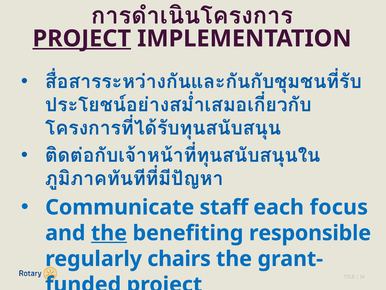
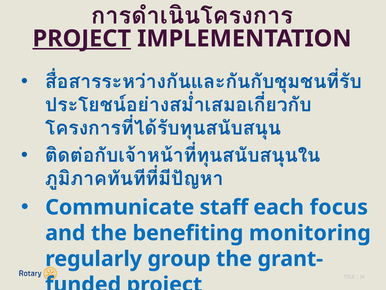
the at (109, 233) underline: present -> none
responsible: responsible -> monitoring
chairs: chairs -> group
